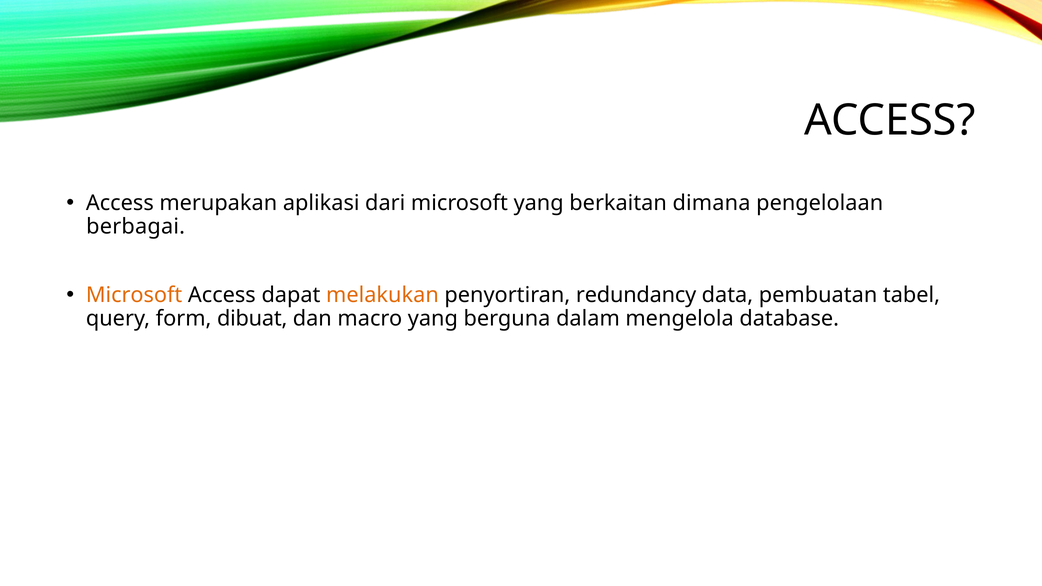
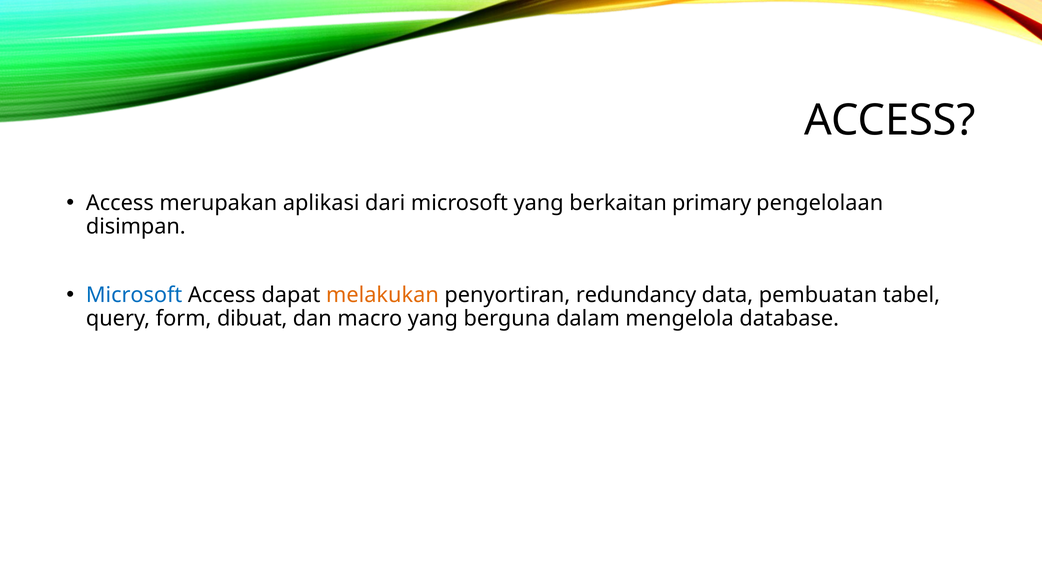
dimana: dimana -> primary
berbagai: berbagai -> disimpan
Microsoft at (134, 295) colour: orange -> blue
